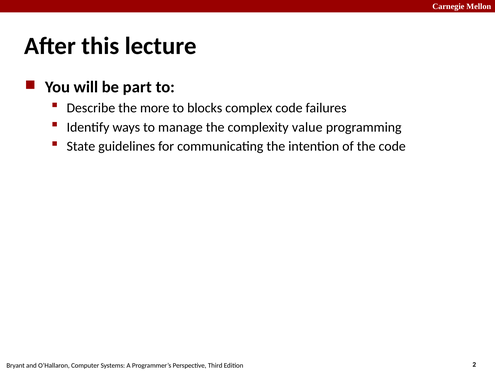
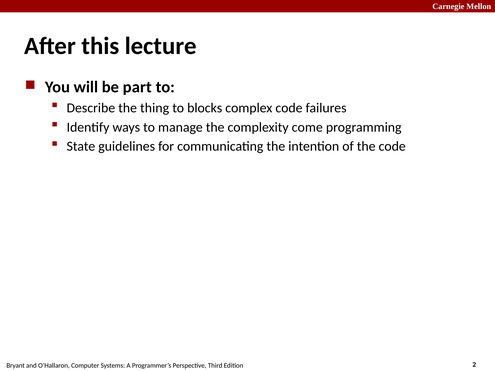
more: more -> thing
value: value -> come
